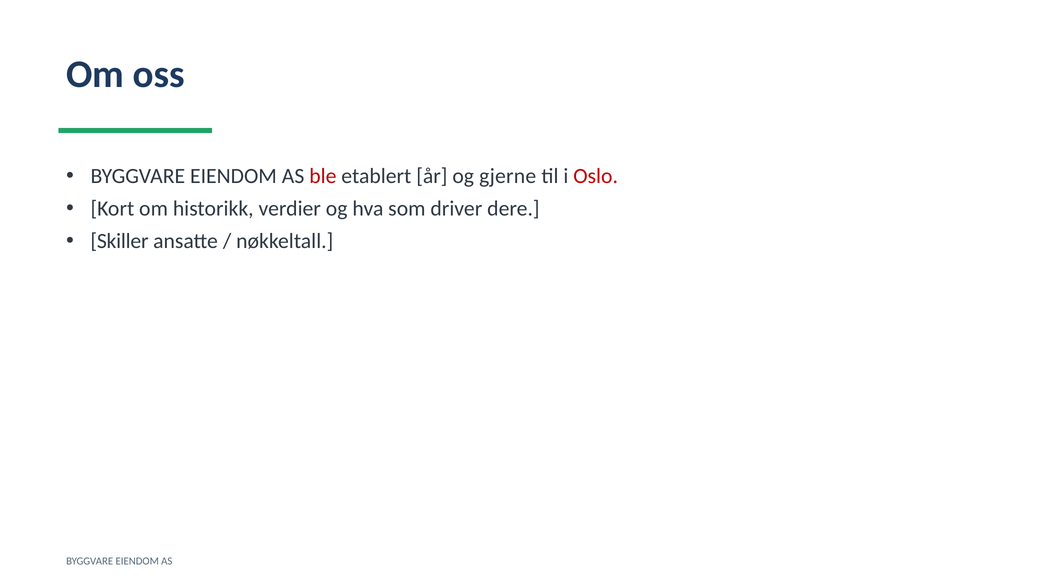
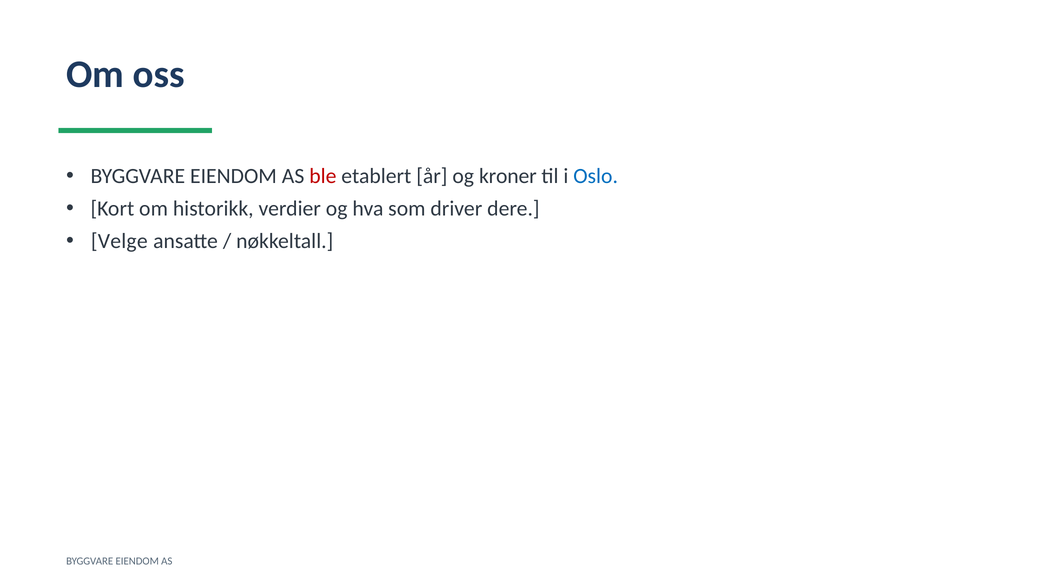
gjerne: gjerne -> kroner
Oslo colour: red -> blue
Skiller: Skiller -> Velge
